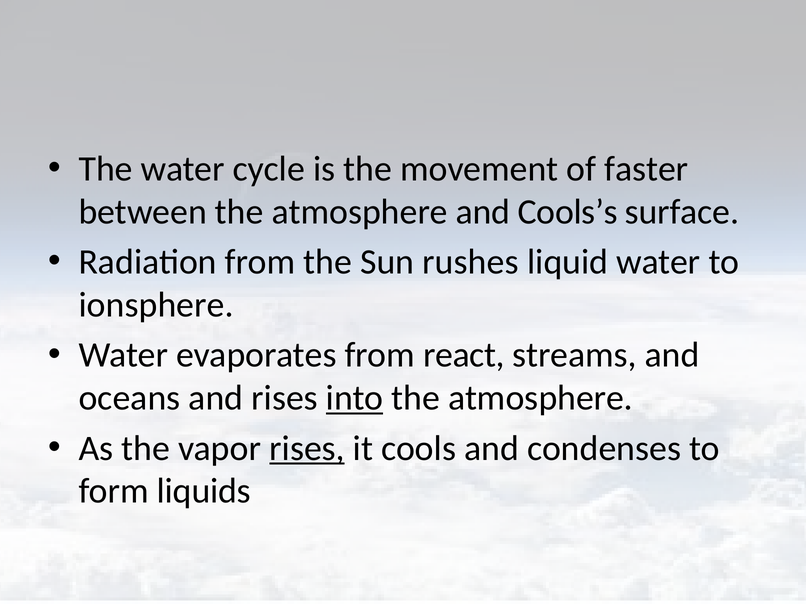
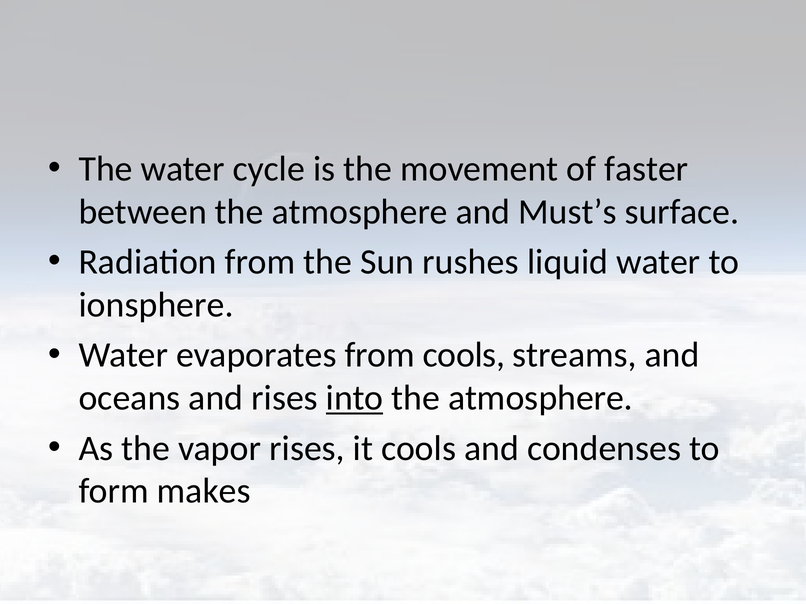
Cools’s: Cools’s -> Must’s
from react: react -> cools
rises at (307, 449) underline: present -> none
liquids: liquids -> makes
